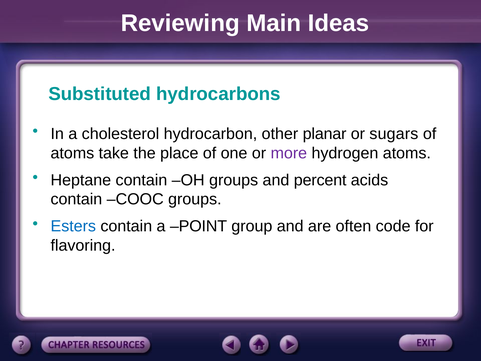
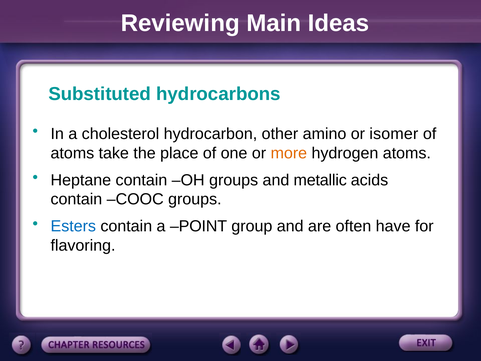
planar: planar -> amino
sugars: sugars -> isomer
more colour: purple -> orange
percent: percent -> metallic
code: code -> have
